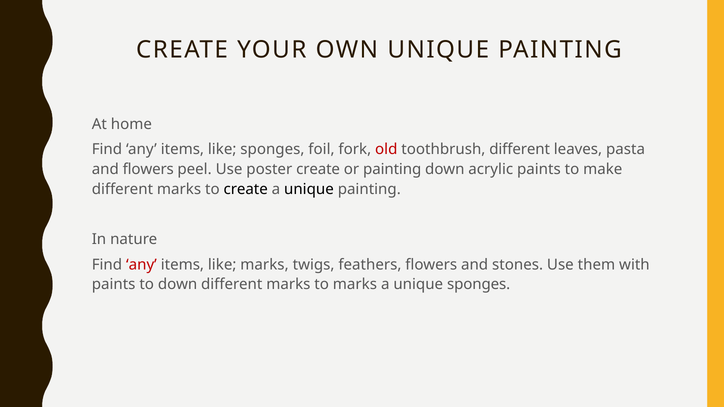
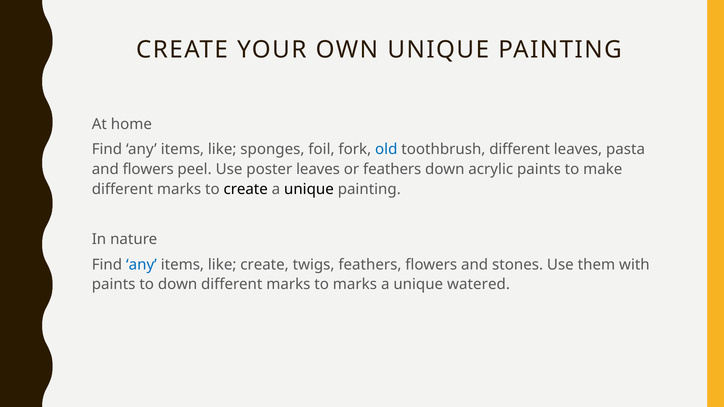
old colour: red -> blue
poster create: create -> leaves
or painting: painting -> feathers
any at (141, 265) colour: red -> blue
like marks: marks -> create
unique sponges: sponges -> watered
